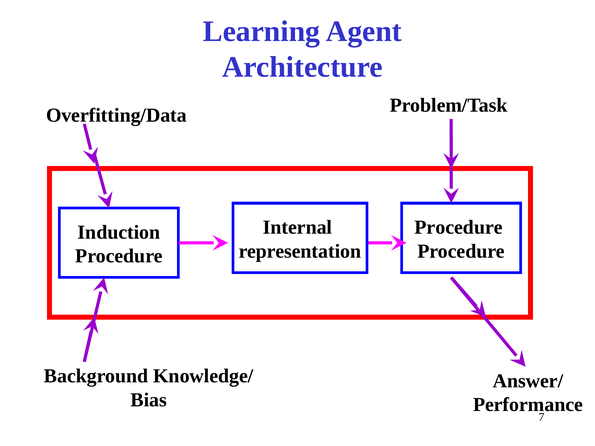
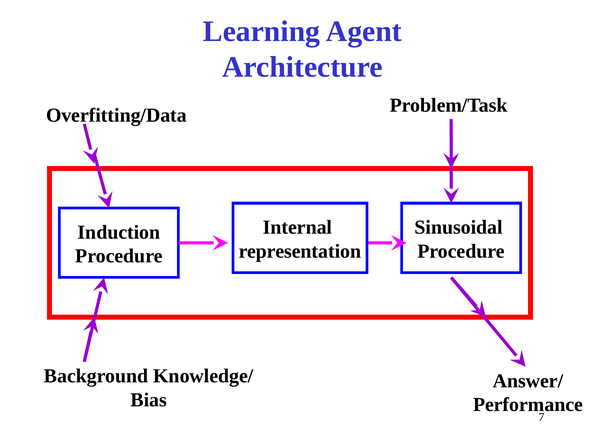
Procedure at (459, 227): Procedure -> Sinusoidal
